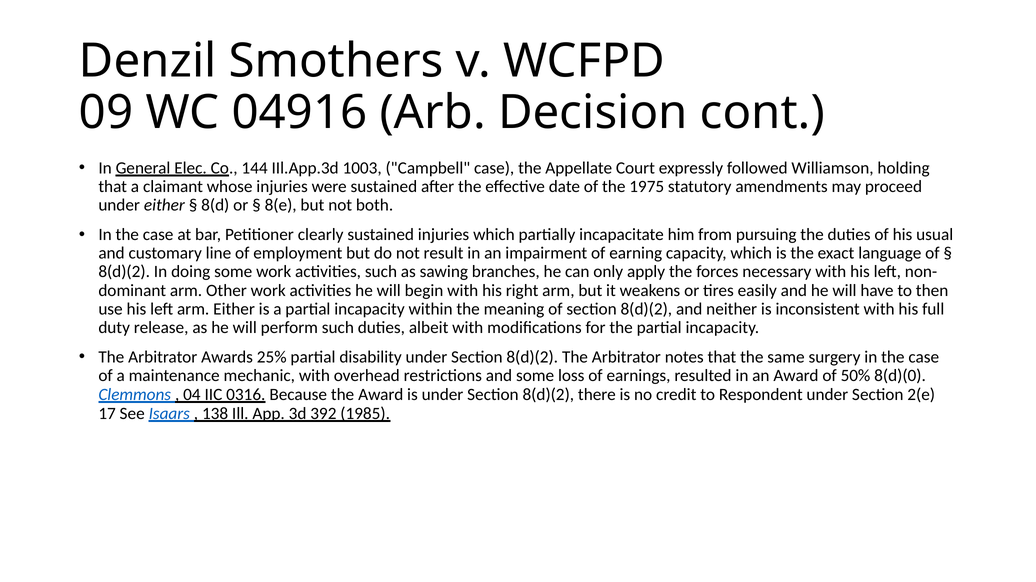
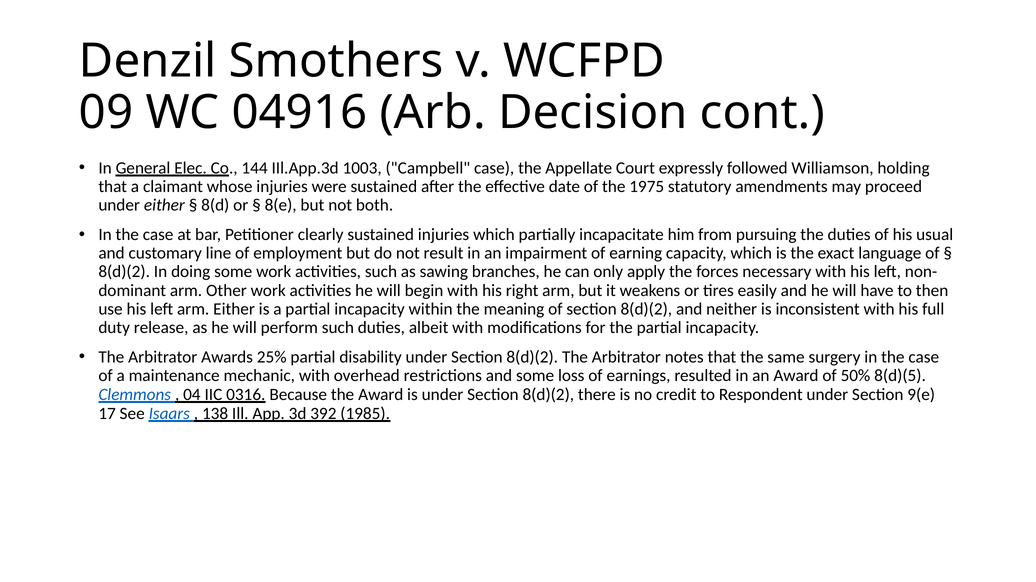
8(d)(0: 8(d)(0 -> 8(d)(5
2(e: 2(e -> 9(e
